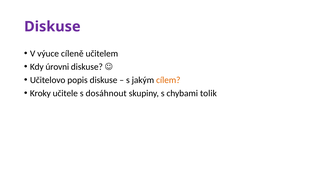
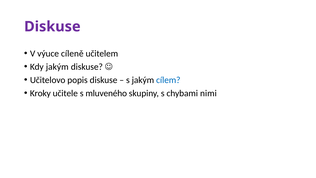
Kdy úrovni: úrovni -> jakým
cílem colour: orange -> blue
dosáhnout: dosáhnout -> mluveného
tolik: tolik -> nimi
